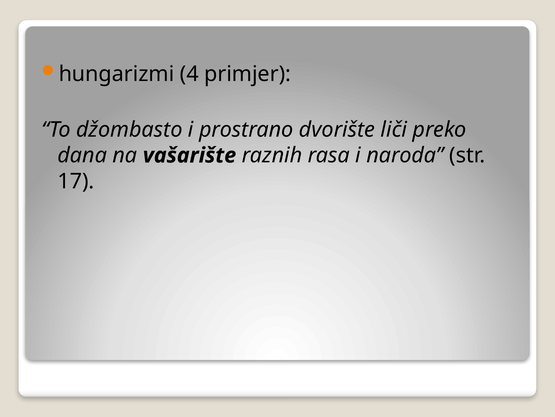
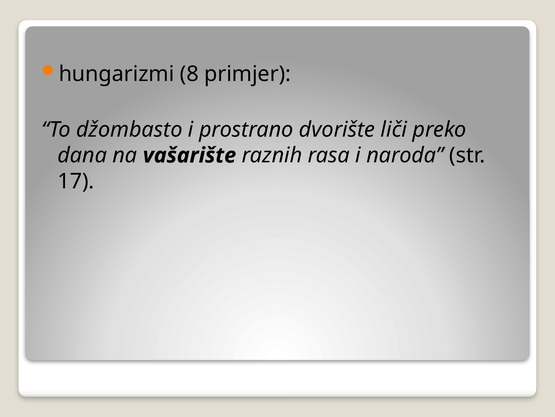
4: 4 -> 8
